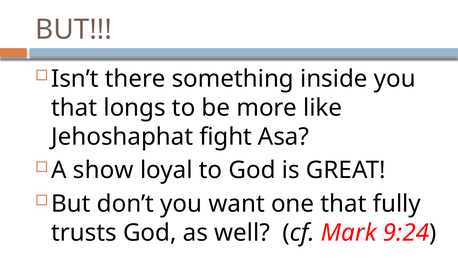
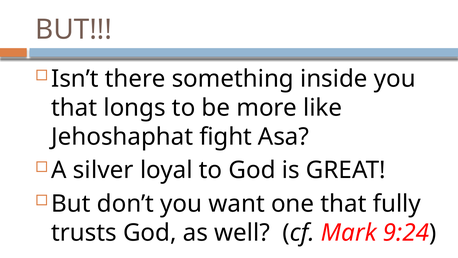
show: show -> silver
